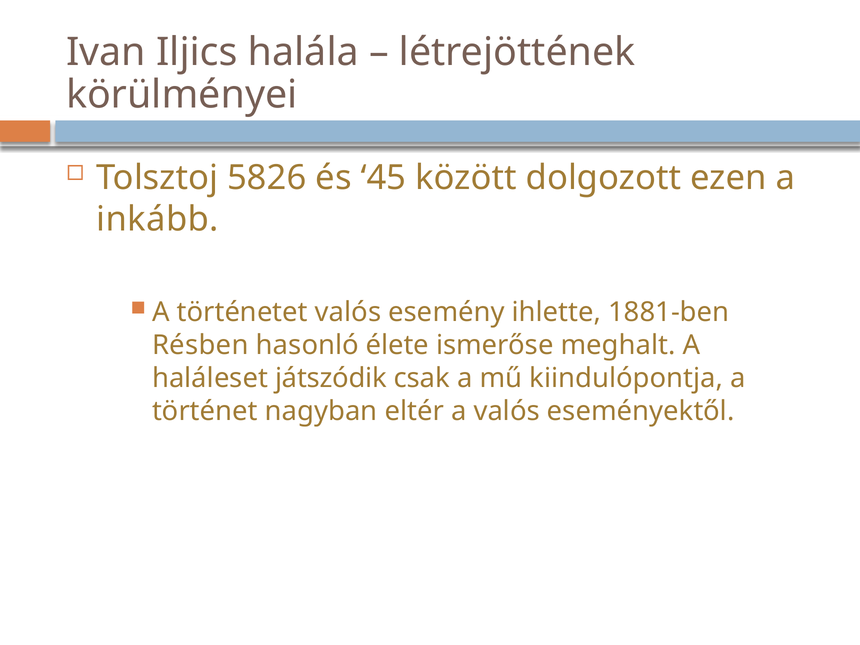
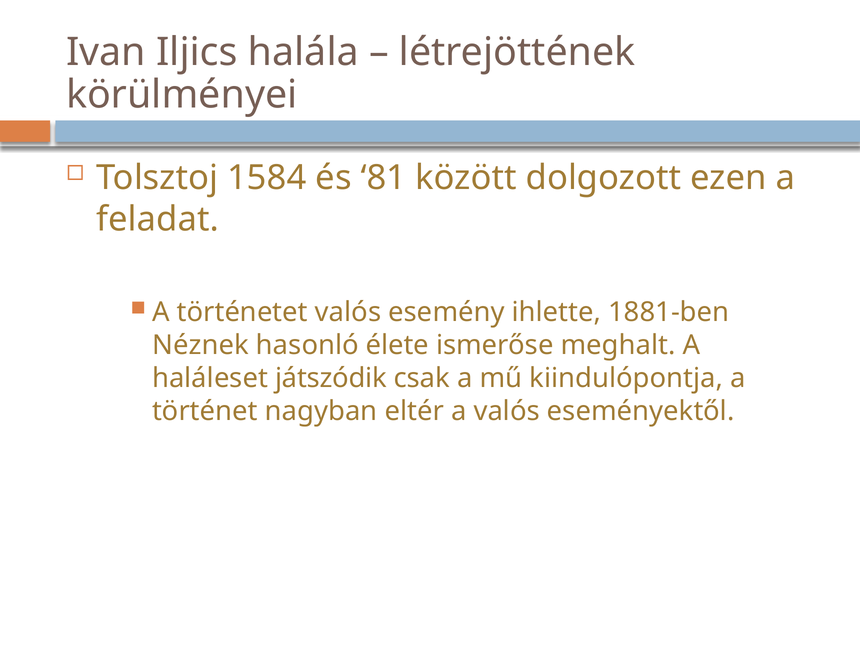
5826: 5826 -> 1584
45: 45 -> 81
inkább: inkább -> feladat
Résben: Résben -> Néznek
